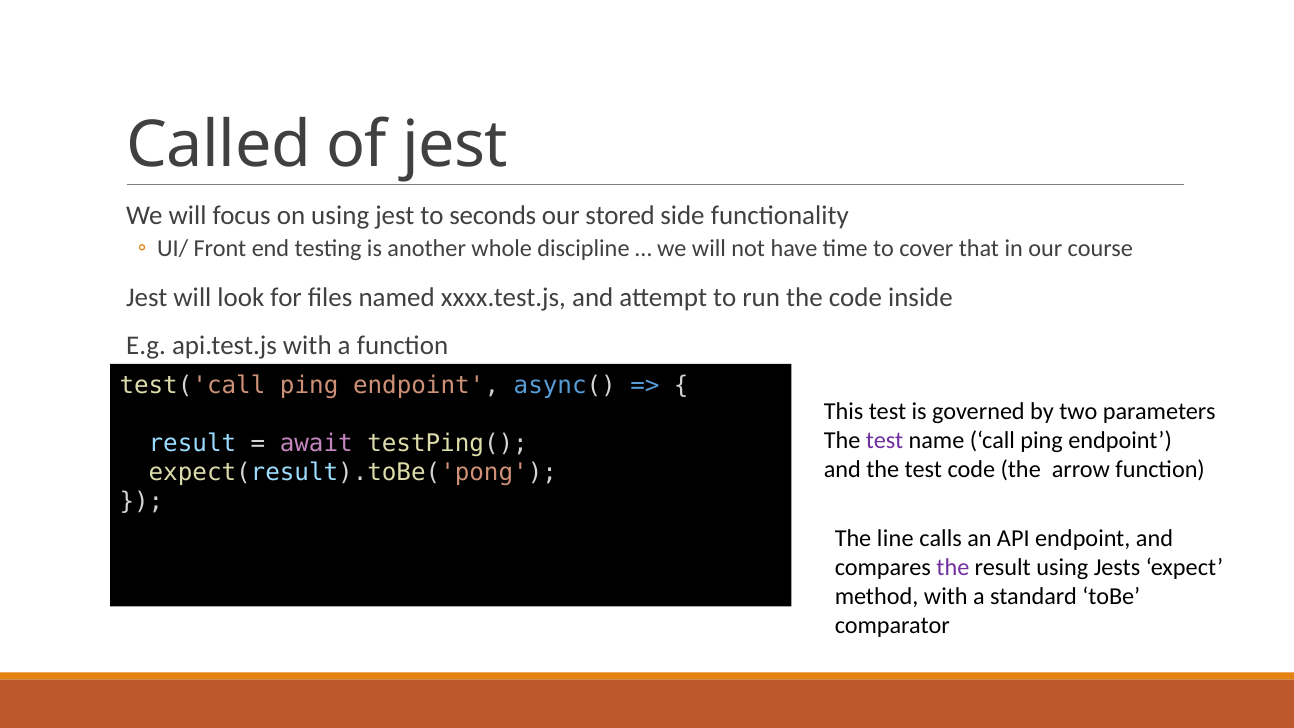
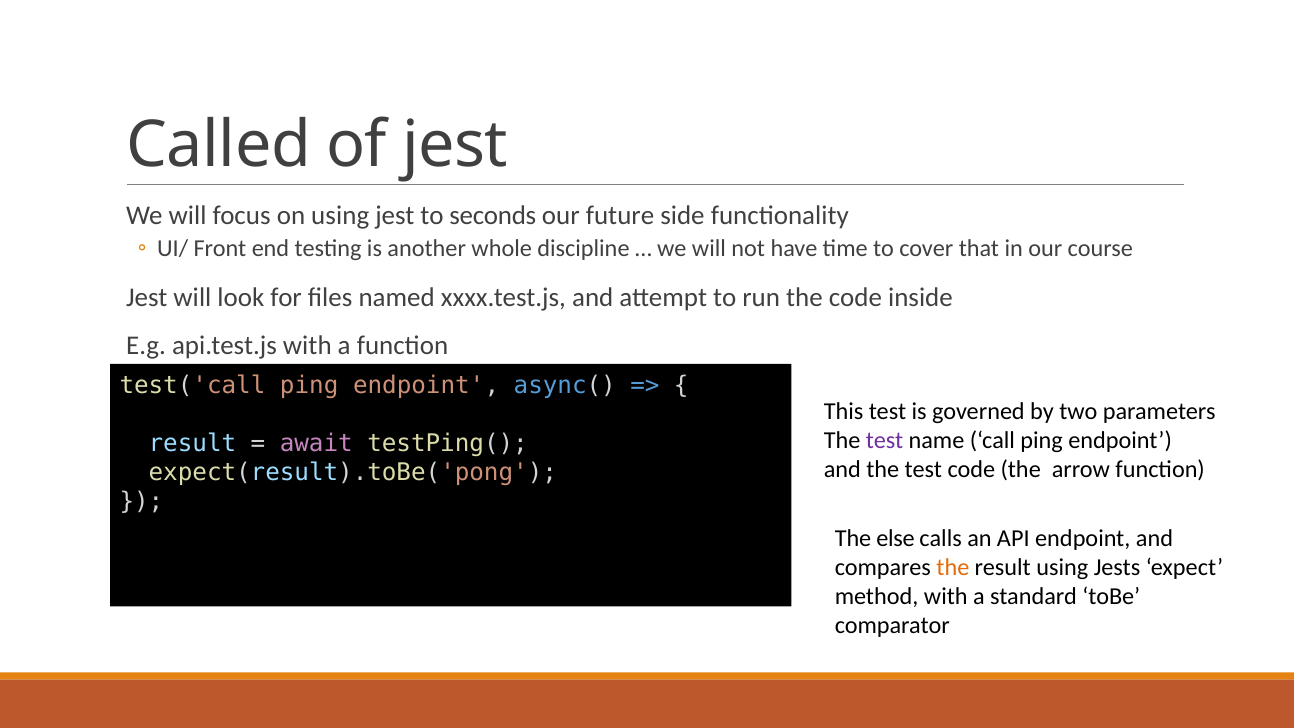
stored: stored -> future
line: line -> else
the at (953, 567) colour: purple -> orange
